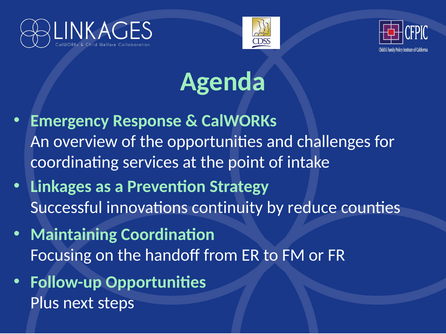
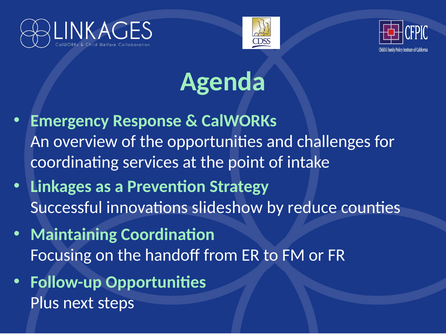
continuity: continuity -> slideshow
